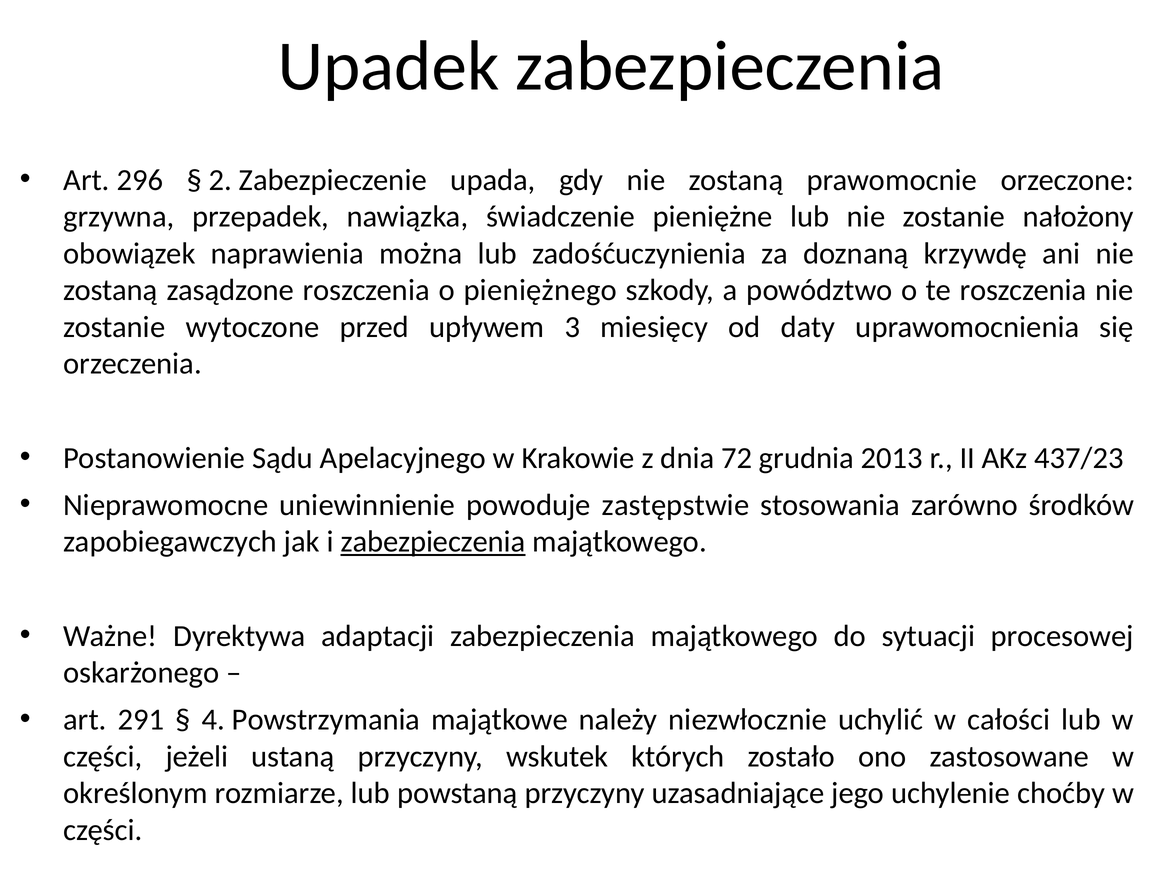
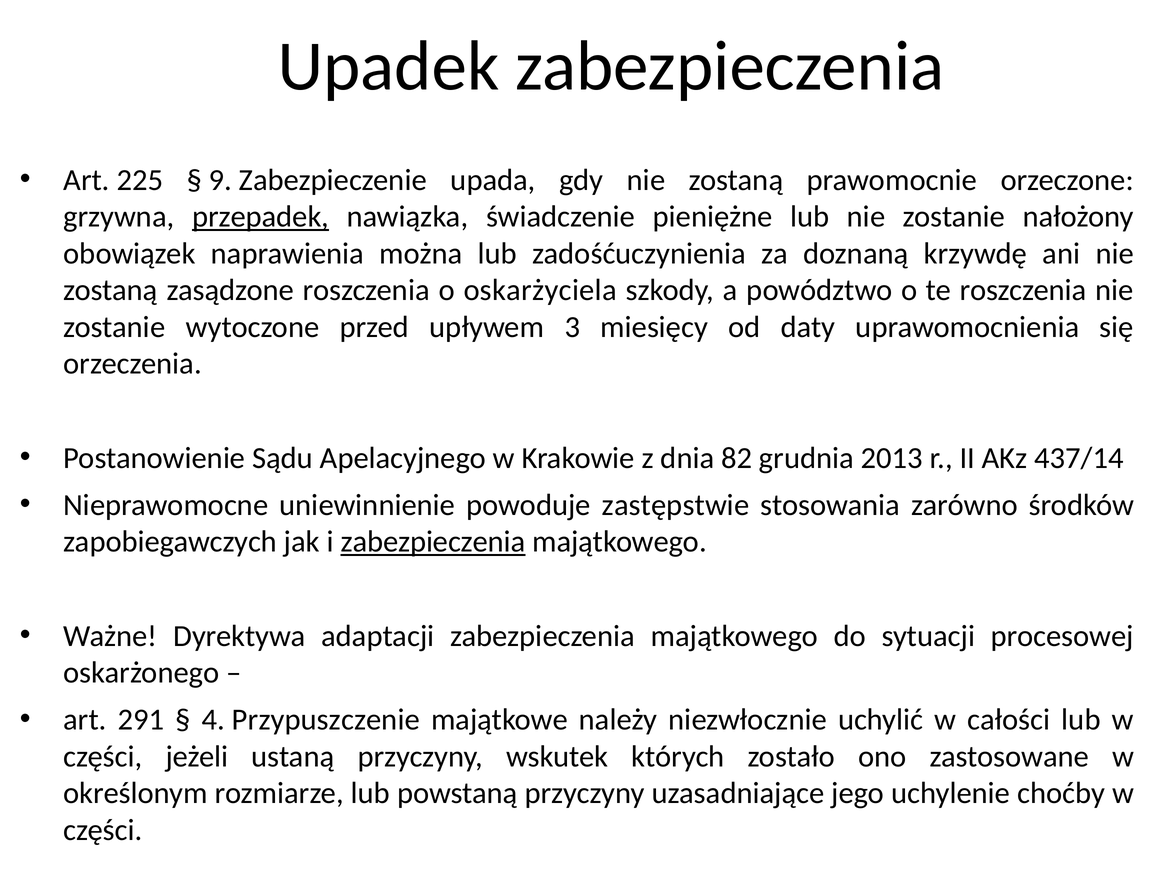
296: 296 -> 225
2: 2 -> 9
przepadek underline: none -> present
pieniężnego: pieniężnego -> oskarżyciela
72: 72 -> 82
437/23: 437/23 -> 437/14
Powstrzymania: Powstrzymania -> Przypuszczenie
